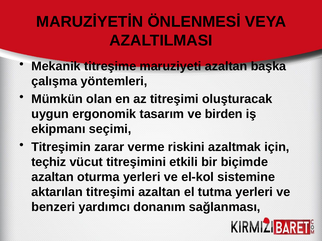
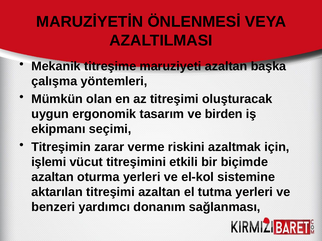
teçhiz: teçhiz -> işlemi
